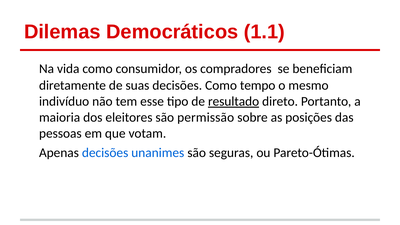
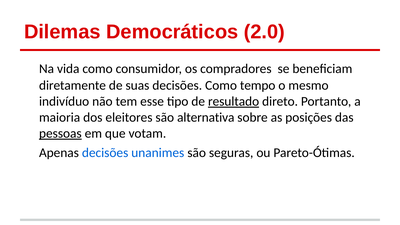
1.1: 1.1 -> 2.0
permissão: permissão -> alternativa
pessoas underline: none -> present
